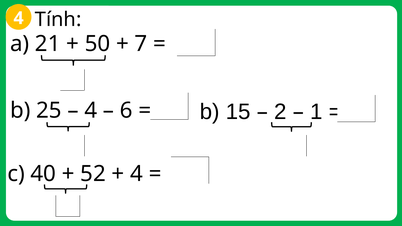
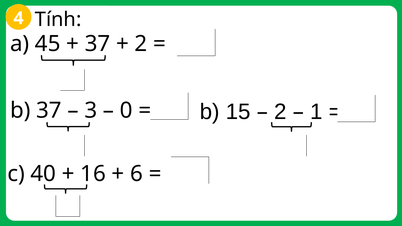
21: 21 -> 45
50 at (98, 44): 50 -> 37
7 at (141, 44): 7 -> 2
b 25: 25 -> 37
4 at (91, 111): 4 -> 3
6: 6 -> 0
52: 52 -> 16
4 at (137, 174): 4 -> 6
